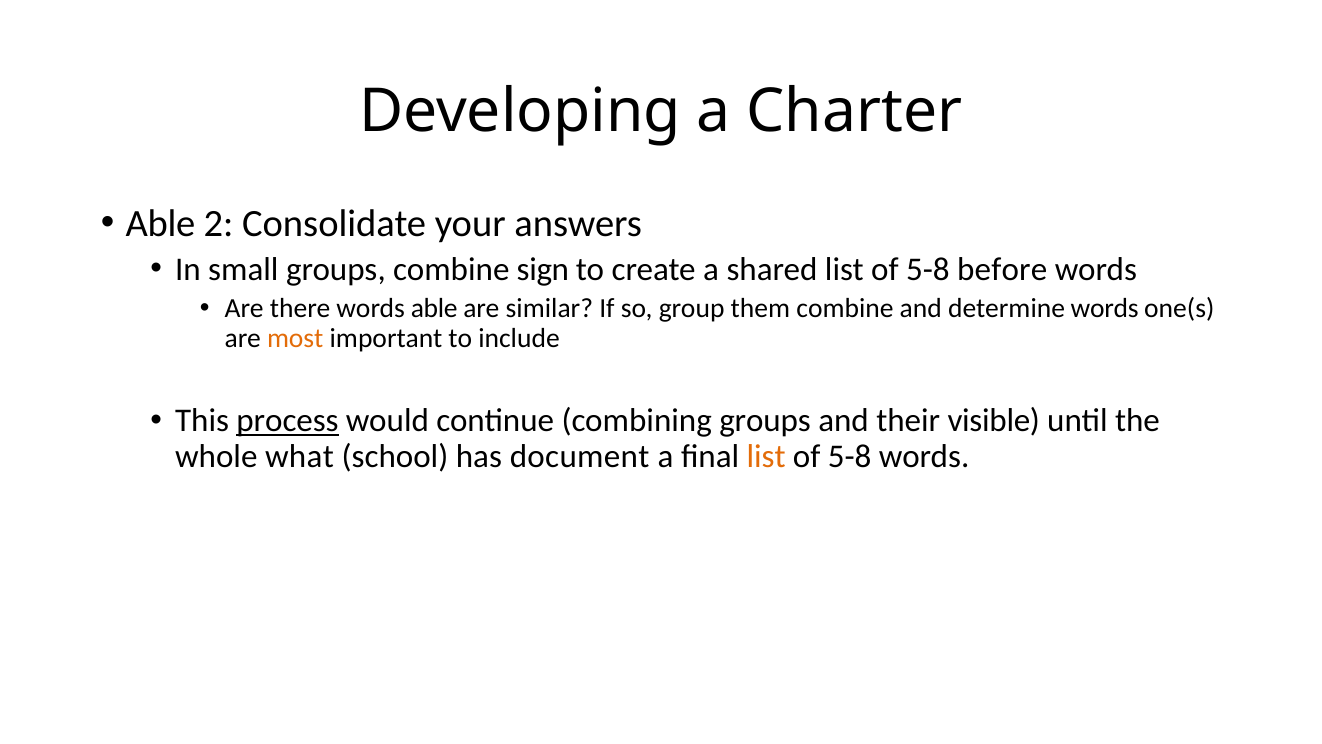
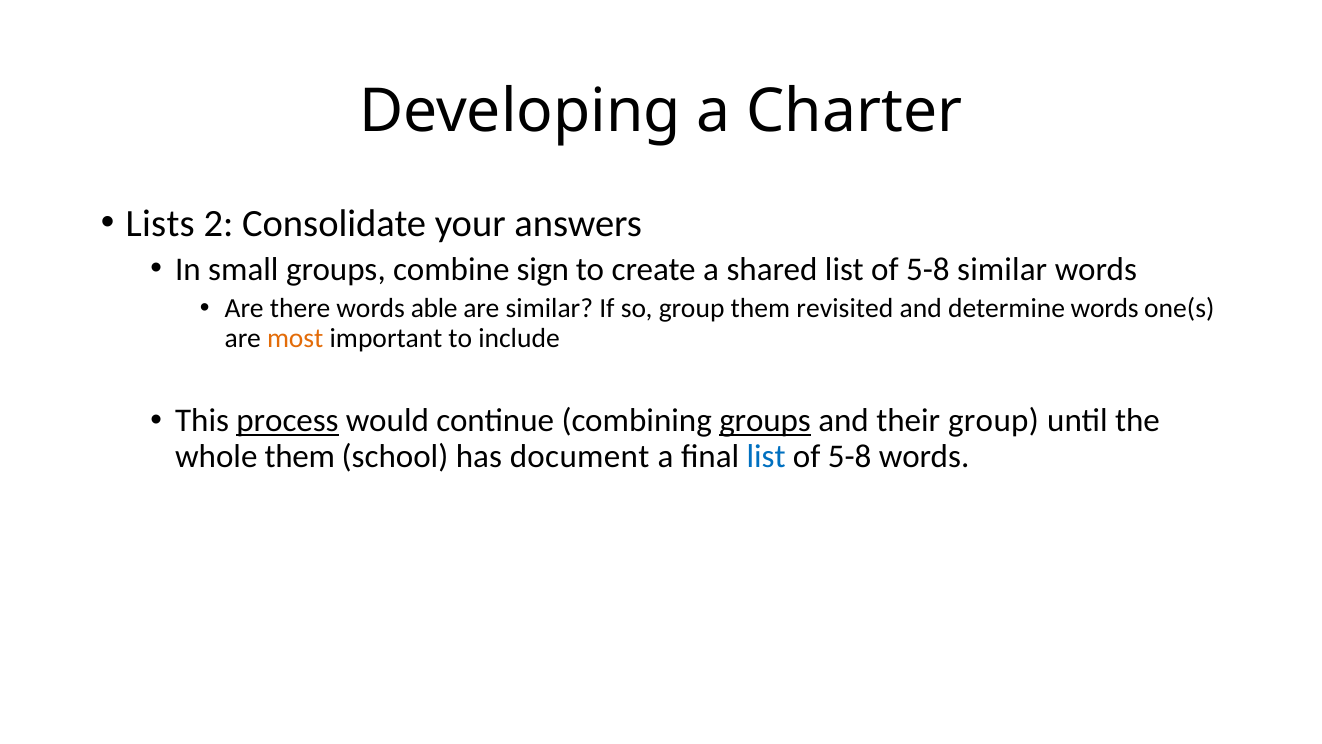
Able at (160, 223): Able -> Lists
5-8 before: before -> similar
them combine: combine -> revisited
groups at (765, 421) underline: none -> present
their visible: visible -> group
whole what: what -> them
list at (766, 456) colour: orange -> blue
